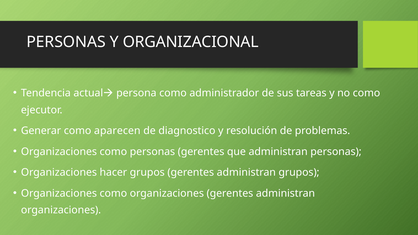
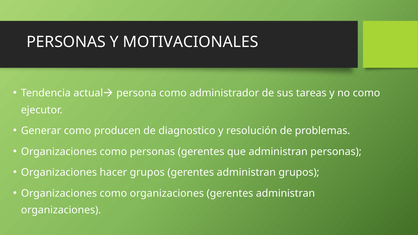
ORGANIZACIONAL: ORGANIZACIONAL -> MOTIVACIONALES
aparecen: aparecen -> producen
